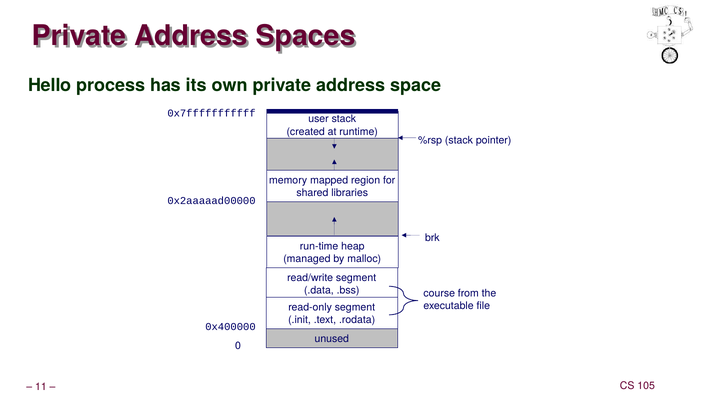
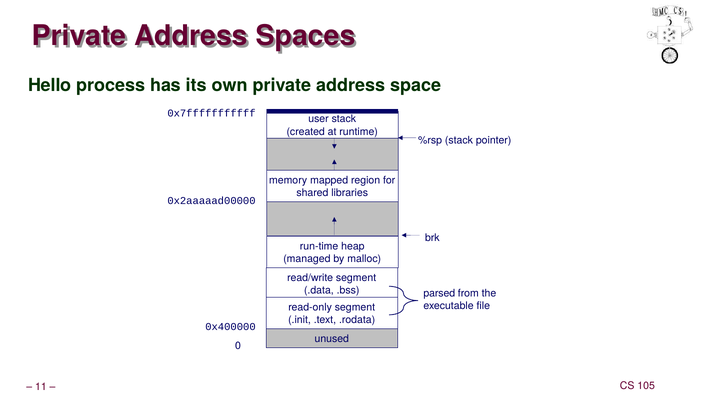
course: course -> parsed
